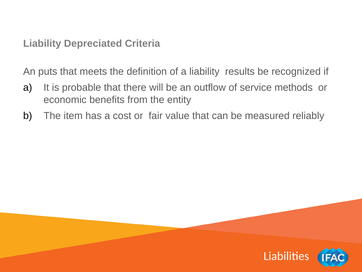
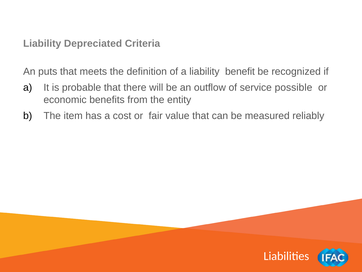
results: results -> benefit
methods: methods -> possible
